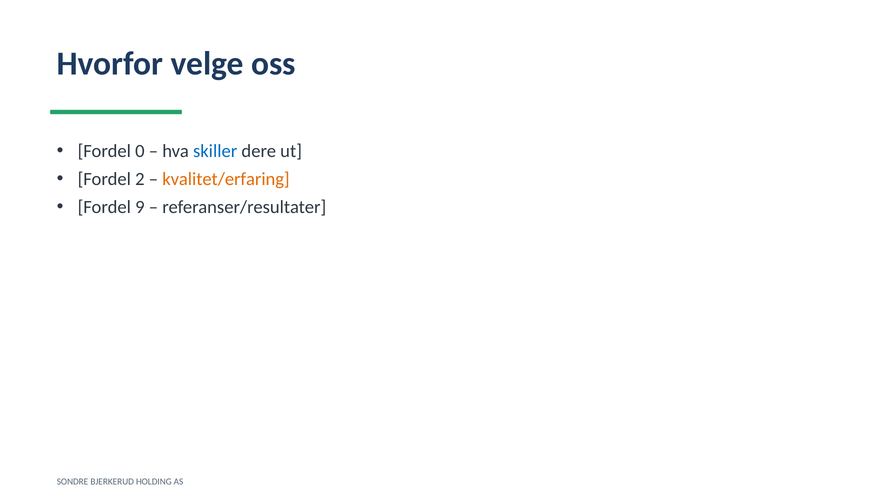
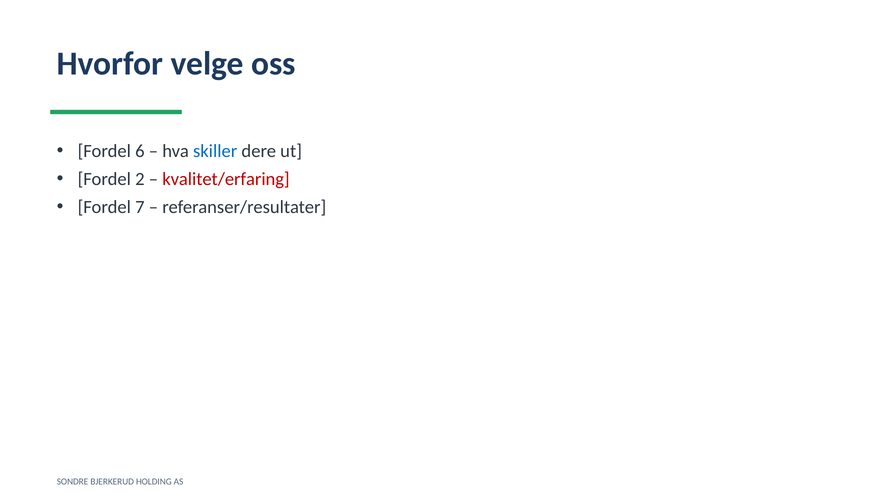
0: 0 -> 6
kvalitet/erfaring colour: orange -> red
9: 9 -> 7
